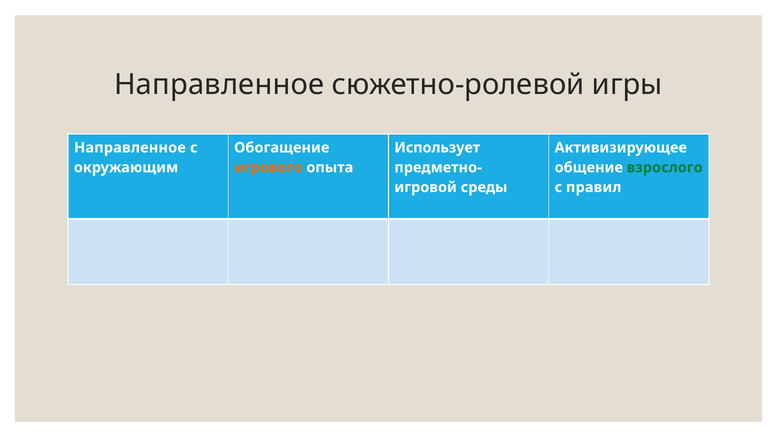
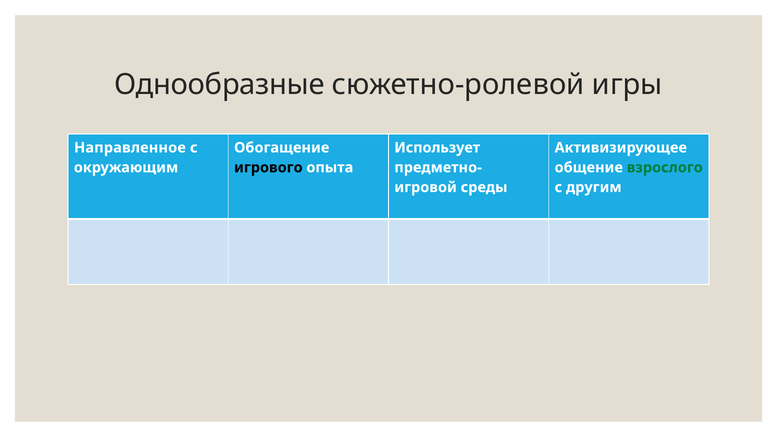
Направленное at (219, 84): Направленное -> Однообразные
игрового colour: orange -> black
правил: правил -> другим
